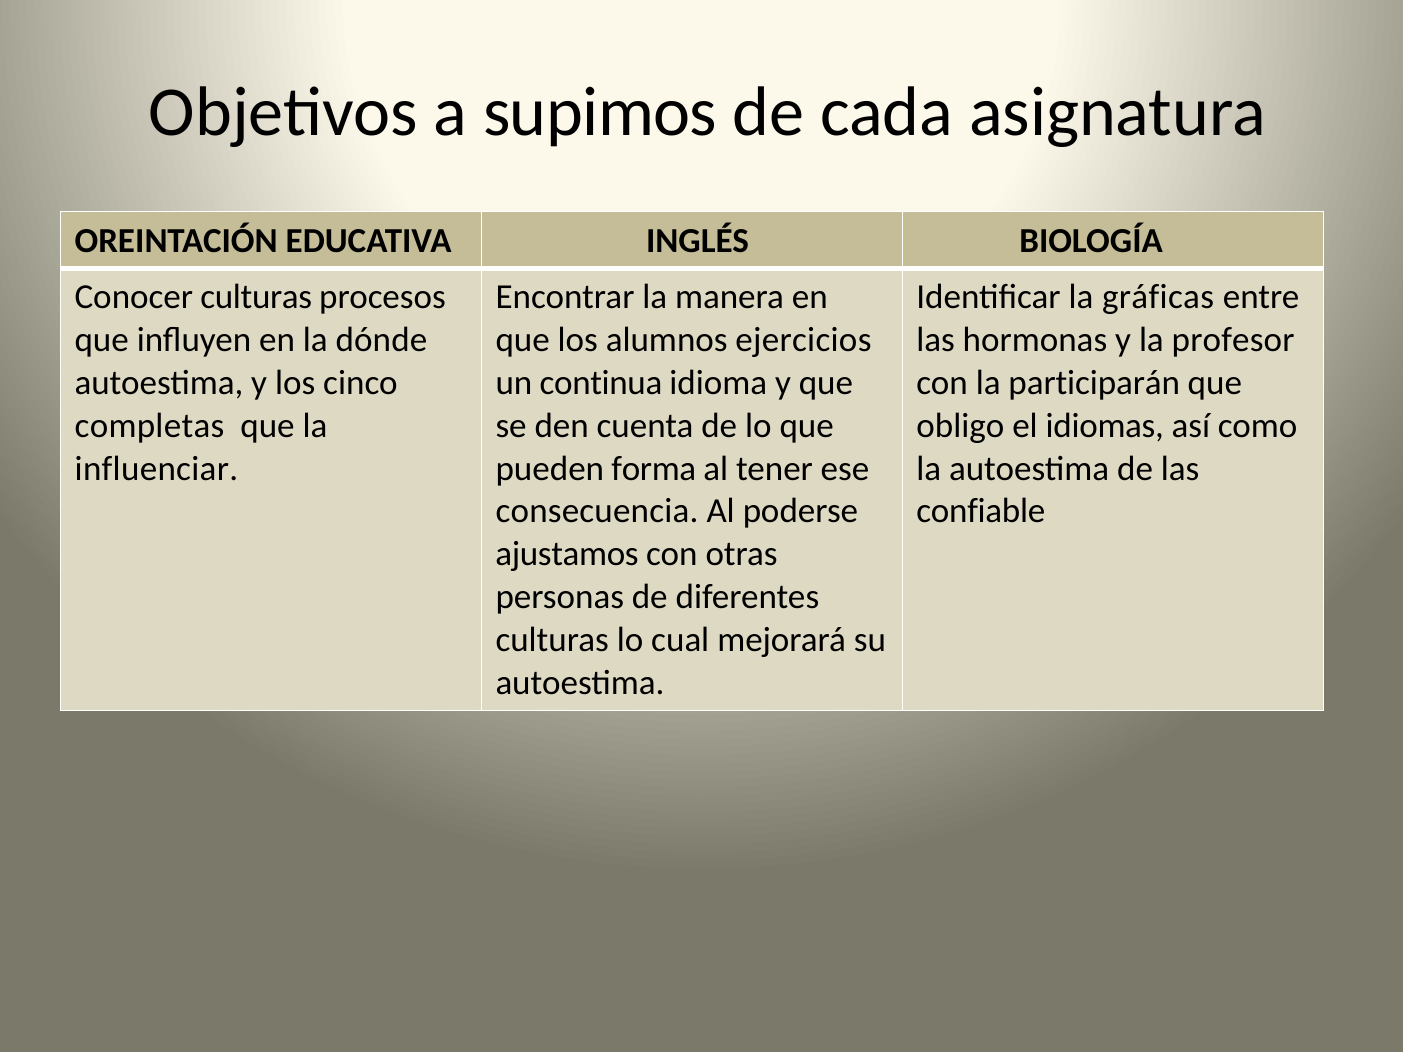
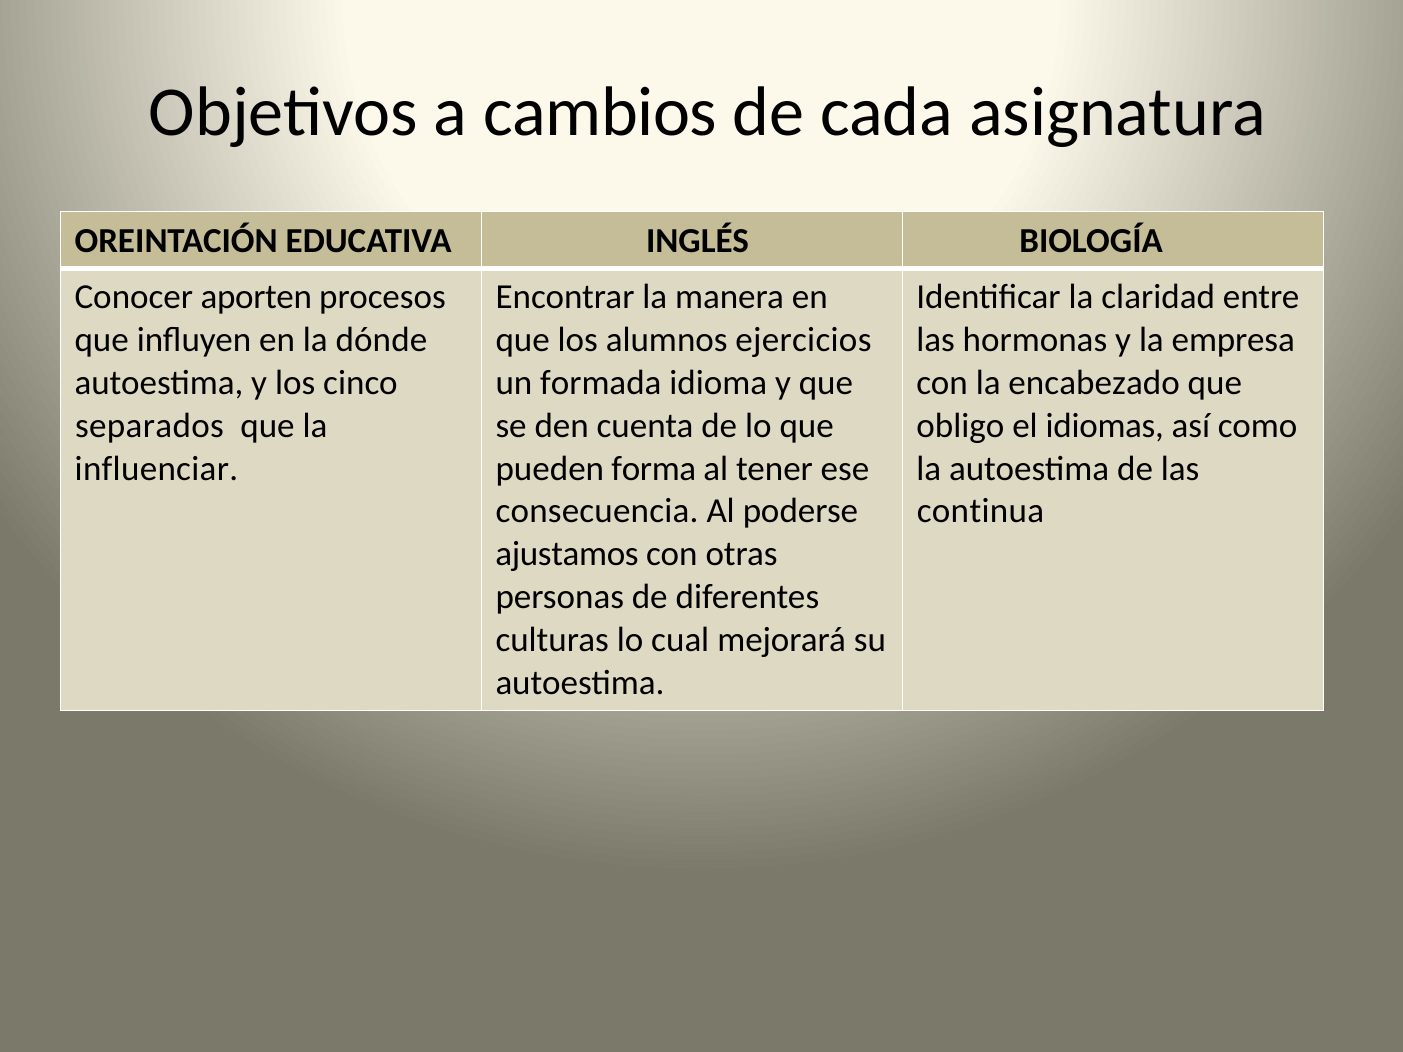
supimos: supimos -> cambios
Conocer culturas: culturas -> aporten
gráficas: gráficas -> claridad
profesor: profesor -> empresa
continua: continua -> formada
participarán: participarán -> encabezado
completas: completas -> separados
confiable: confiable -> continua
